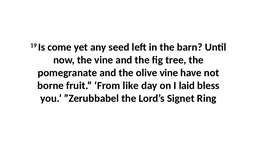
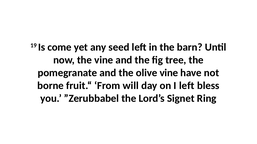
like: like -> will
I laid: laid -> left
